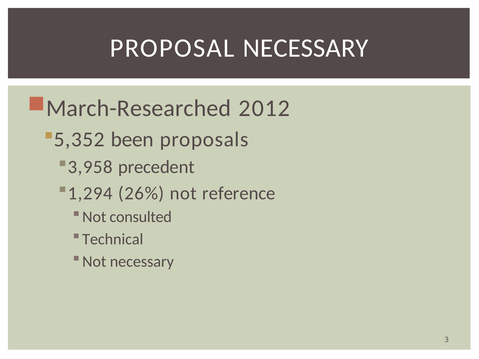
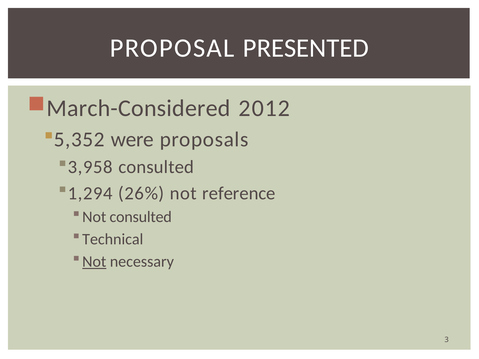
PROPOSAL NECESSARY: NECESSARY -> PRESENTED
March-Researched: March-Researched -> March-Considered
been: been -> were
3,958 precedent: precedent -> consulted
Not at (94, 262) underline: none -> present
